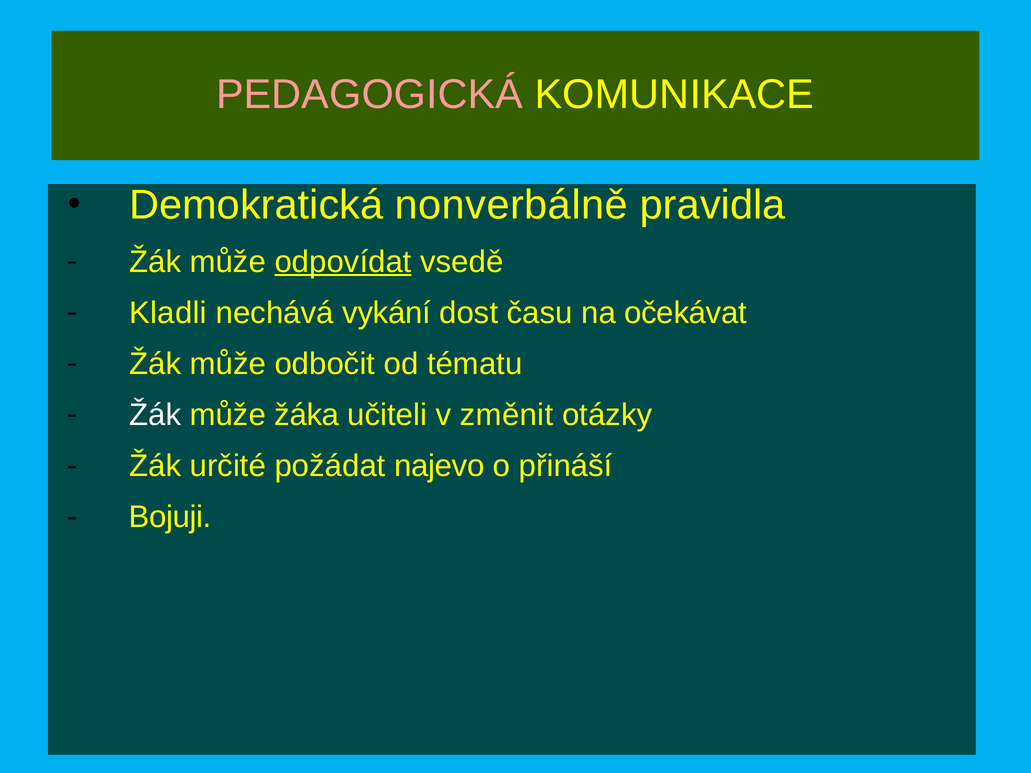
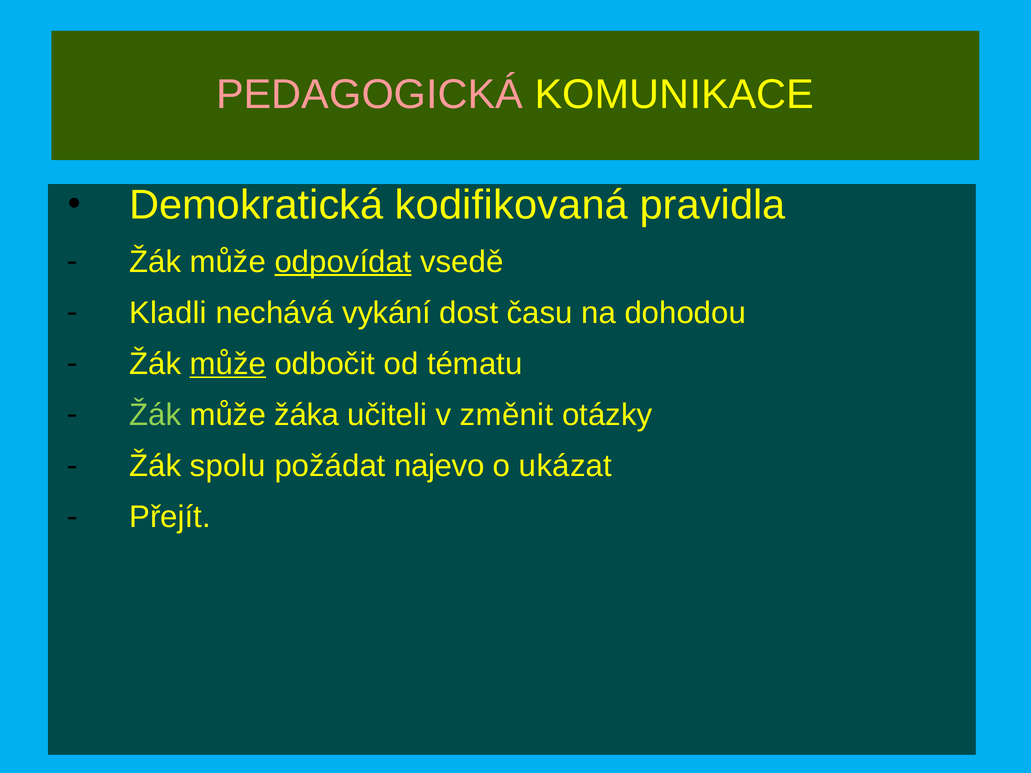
nonverbálně: nonverbálně -> kodifikovaná
očekávat: očekávat -> dohodou
může at (228, 364) underline: none -> present
Žák at (155, 415) colour: white -> light green
určité: určité -> spolu
přináší: přináší -> ukázat
Bojuji: Bojuji -> Přejít
